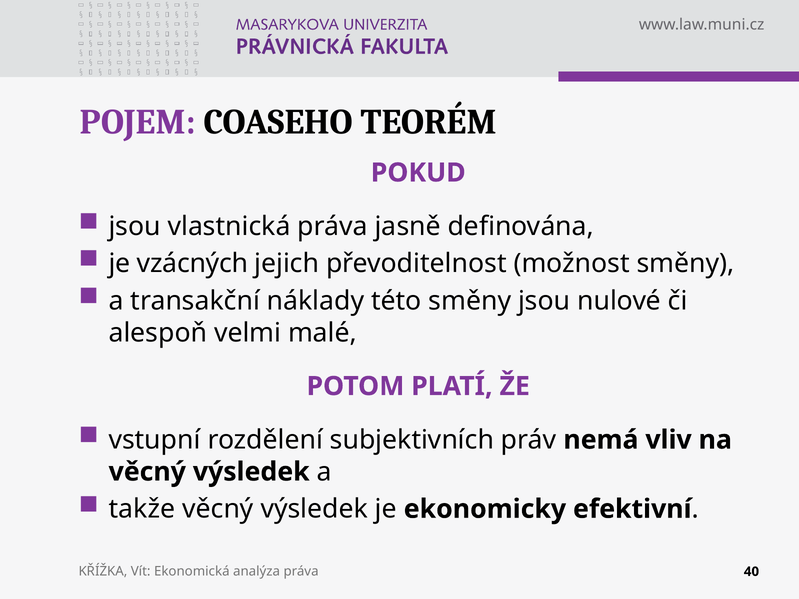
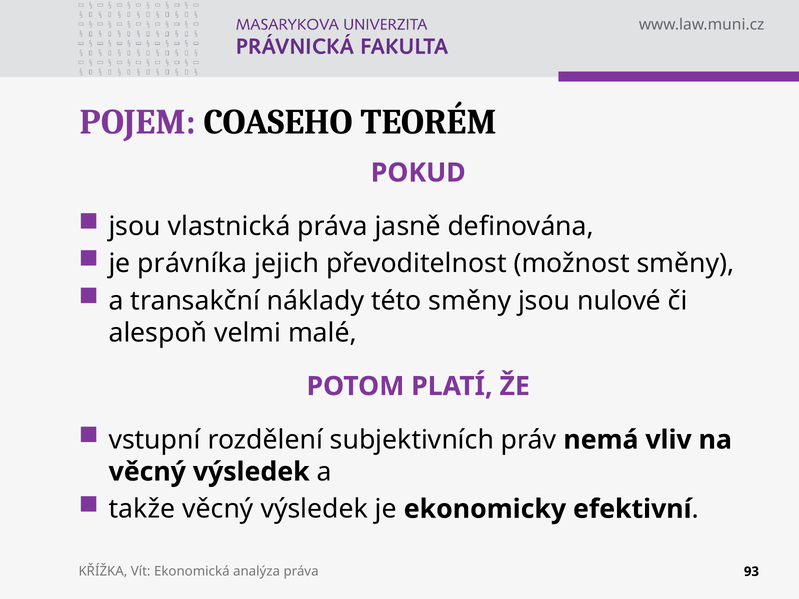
vzácných: vzácných -> právníka
40: 40 -> 93
